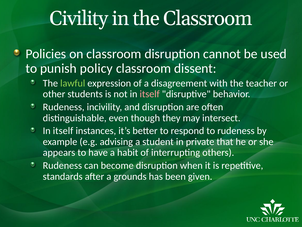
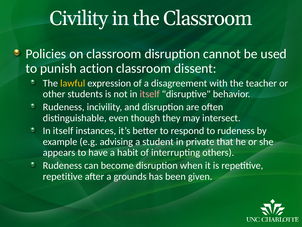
policy: policy -> action
lawful colour: light green -> yellow
standards at (63, 176): standards -> repetitive
